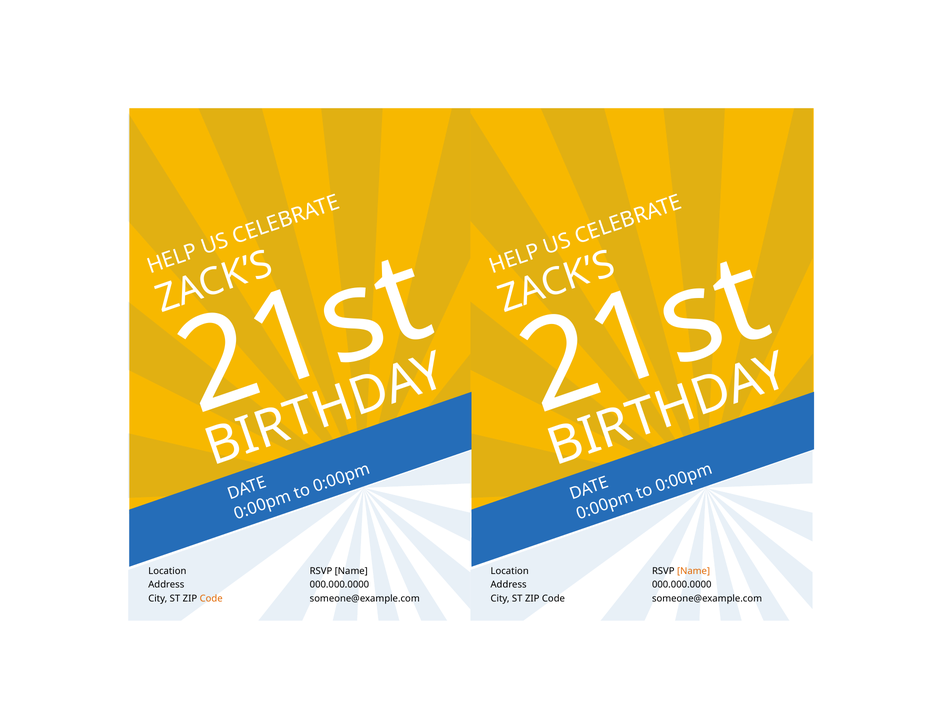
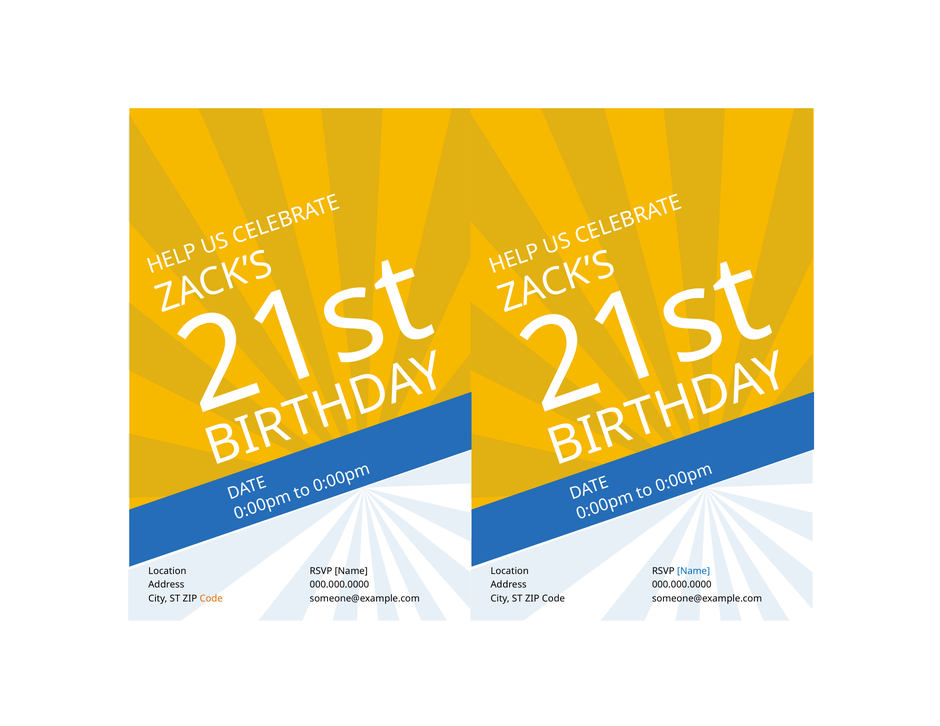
Name at (694, 571) colour: orange -> blue
